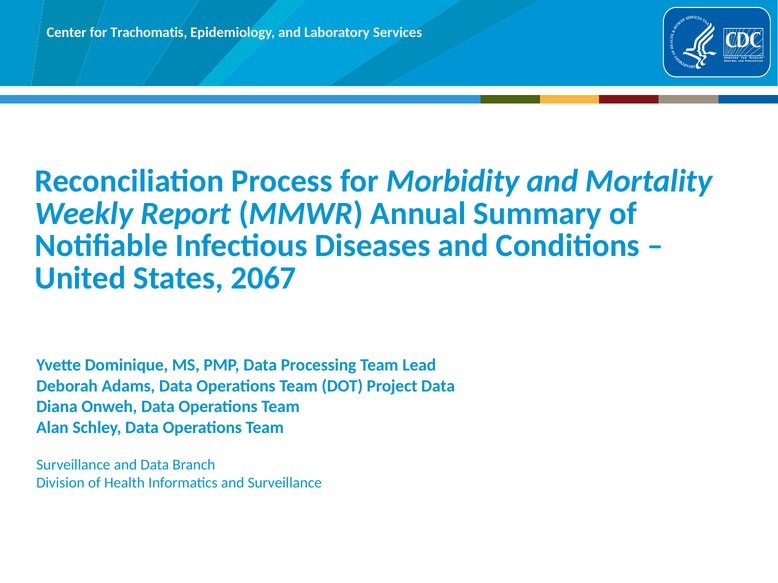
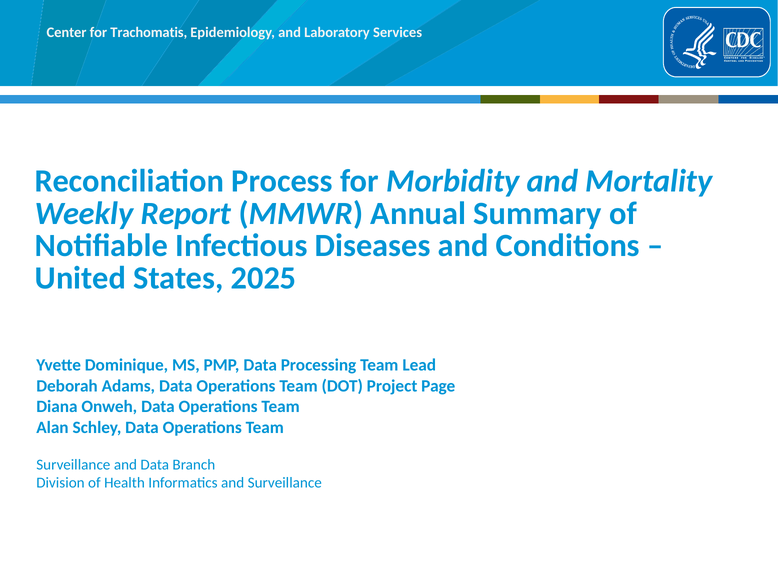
2067: 2067 -> 2025
Project Data: Data -> Page
